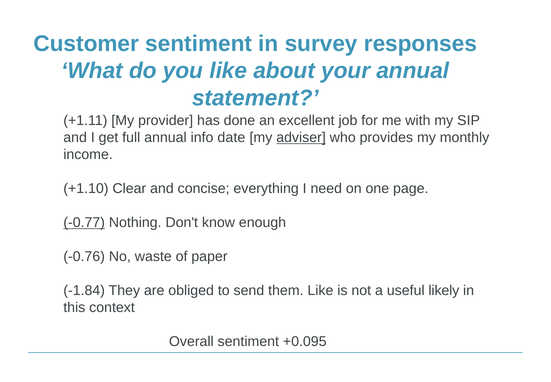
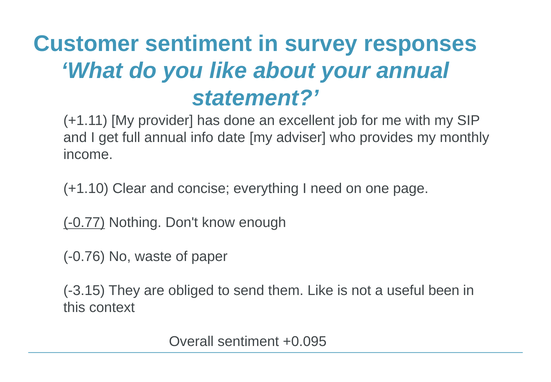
adviser underline: present -> none
-1.84: -1.84 -> -3.15
likely: likely -> been
